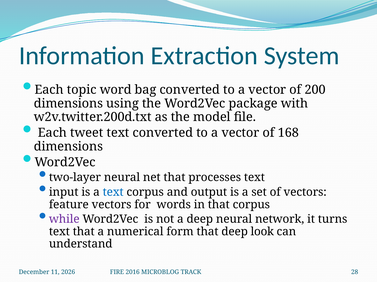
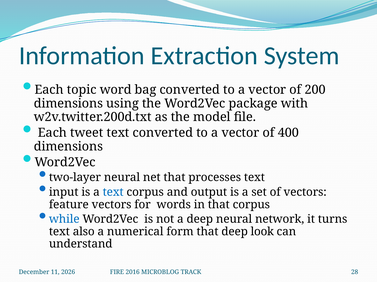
168: 168 -> 400
while colour: purple -> blue
text that: that -> also
